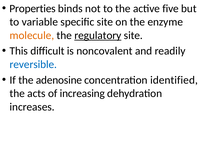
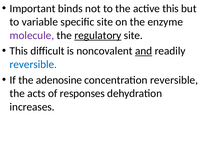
Properties: Properties -> Important
active five: five -> this
molecule colour: orange -> purple
and underline: none -> present
concentration identified: identified -> reversible
increasing: increasing -> responses
